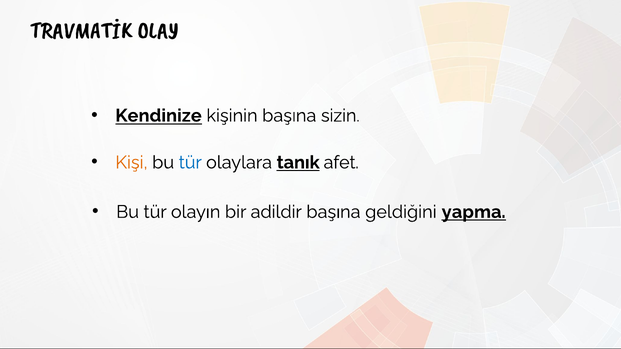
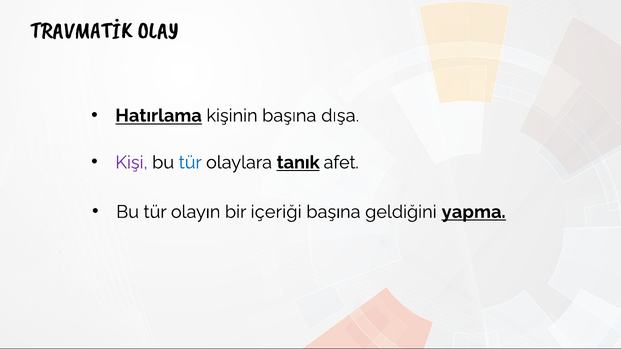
Kendinize: Kendinize -> Hatırlama
sizin: sizin -> dışa
Kişi colour: orange -> purple
adildir: adildir -> içeriği
